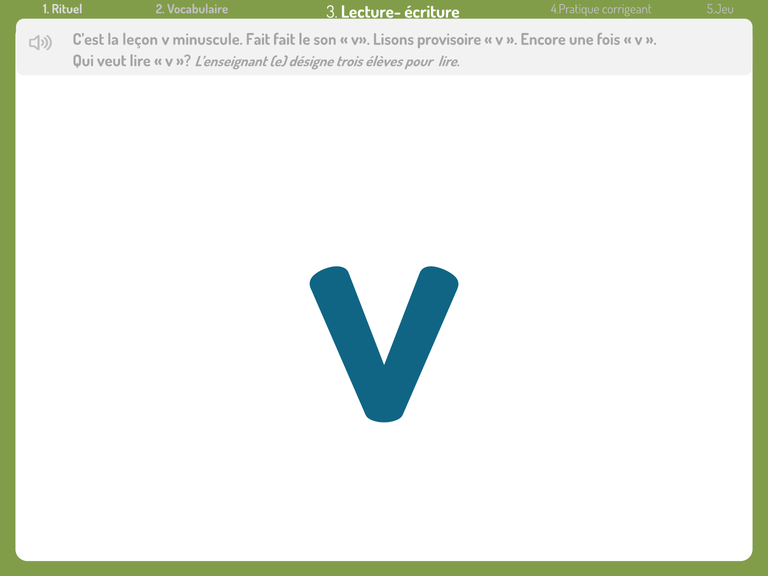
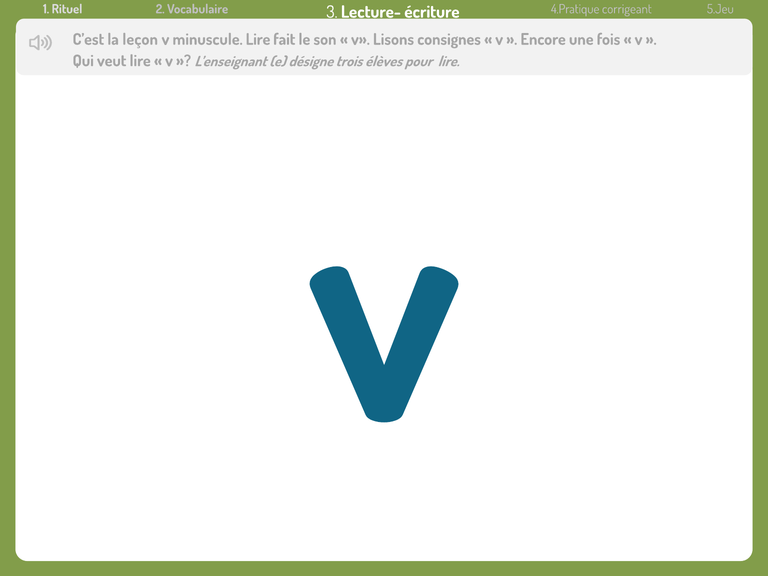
minuscule Fait: Fait -> Lire
provisoire: provisoire -> consignes
